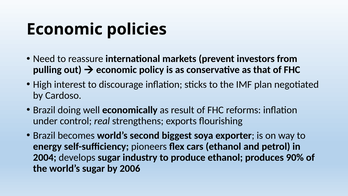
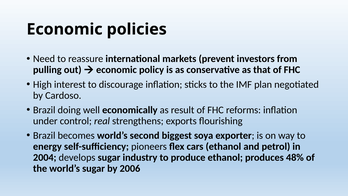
90%: 90% -> 48%
